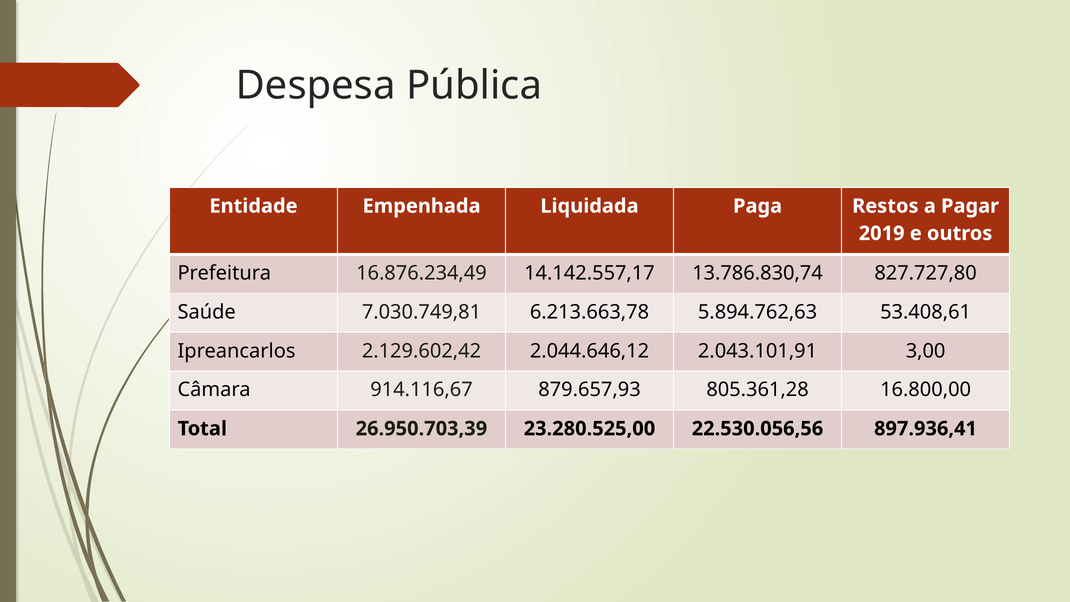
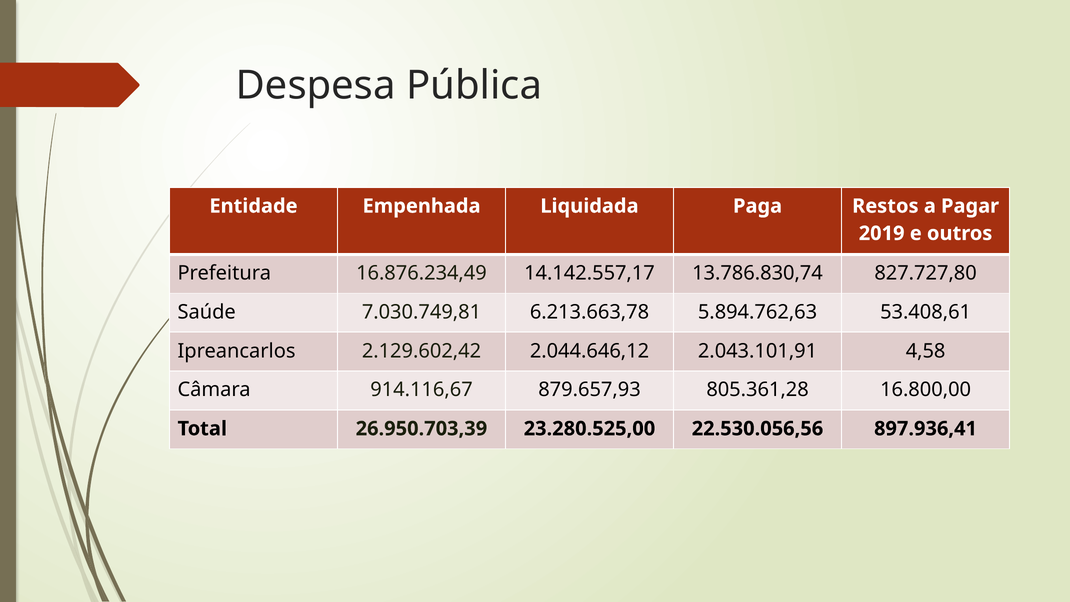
3,00: 3,00 -> 4,58
